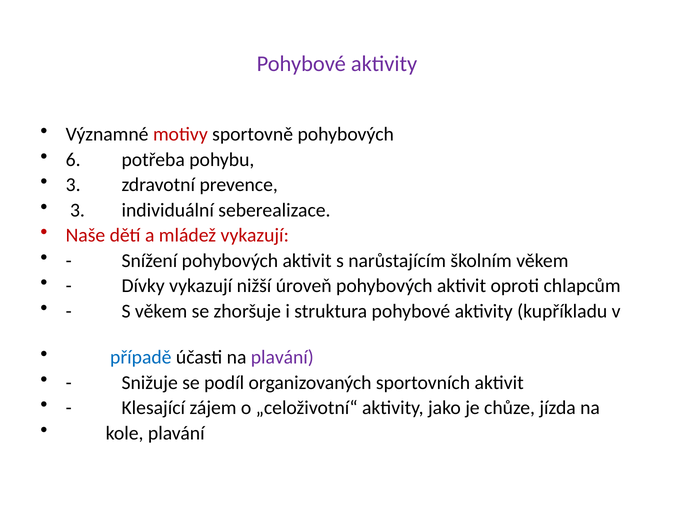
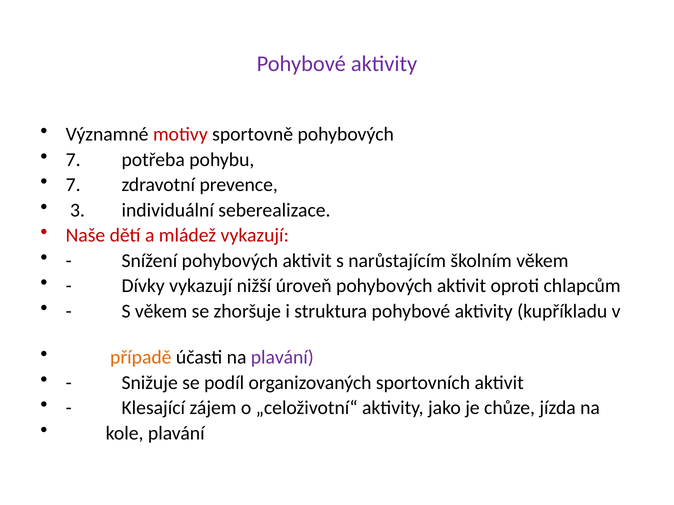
6 at (73, 160): 6 -> 7
3 at (73, 185): 3 -> 7
případě colour: blue -> orange
